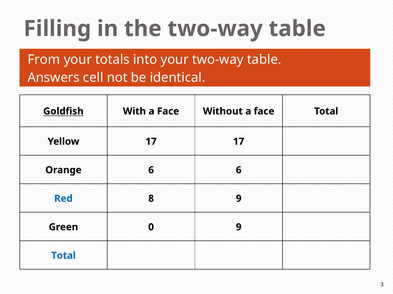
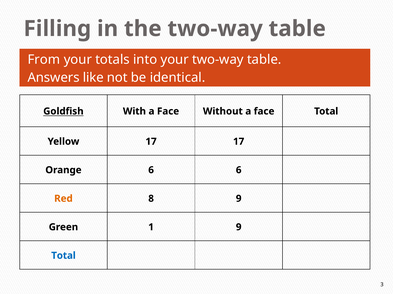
cell: cell -> like
Red colour: blue -> orange
0: 0 -> 1
